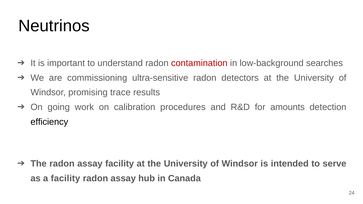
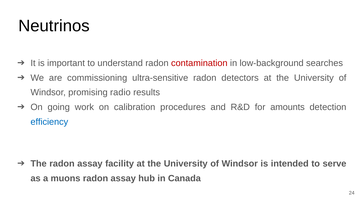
trace: trace -> radio
efficiency colour: black -> blue
a facility: facility -> muons
